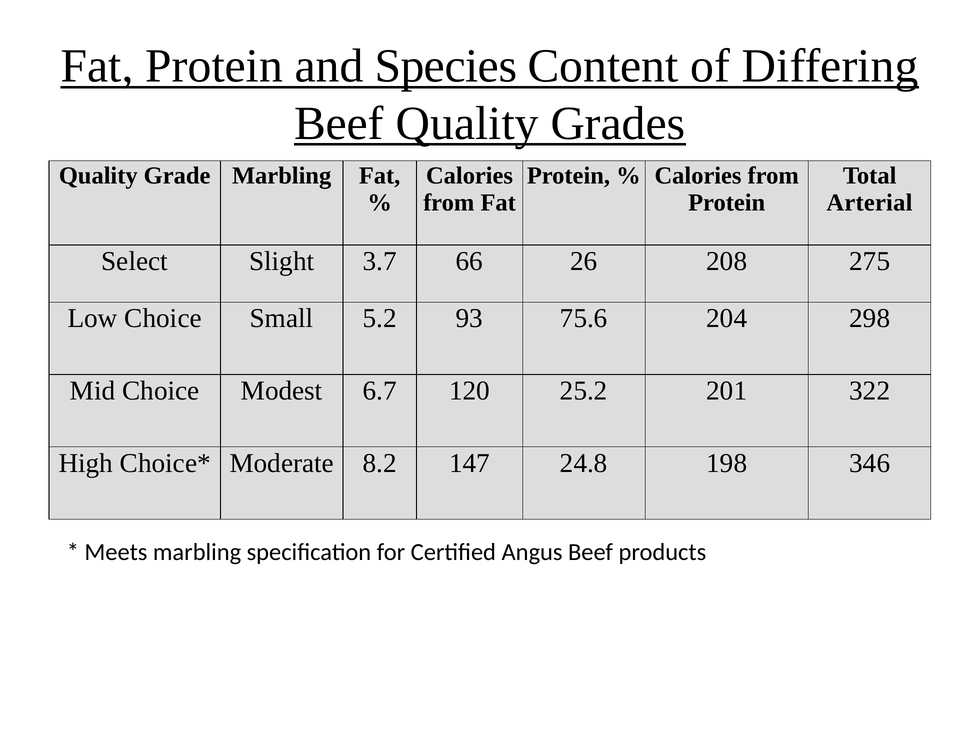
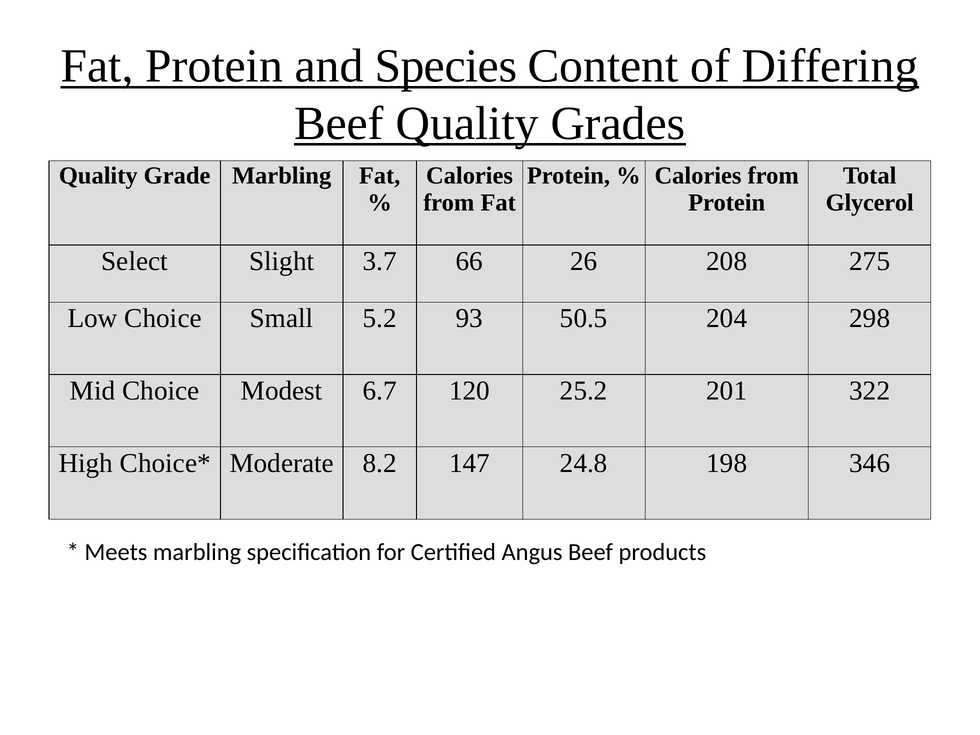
Arterial: Arterial -> Glycerol
75.6: 75.6 -> 50.5
